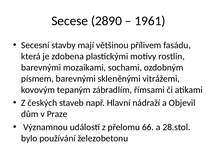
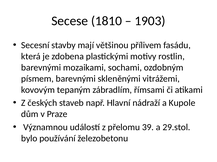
2890: 2890 -> 1810
1961: 1961 -> 1903
Objevil: Objevil -> Kupole
66: 66 -> 39
28.stol: 28.stol -> 29.stol
